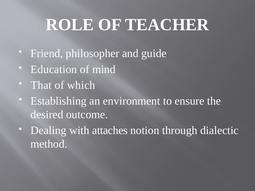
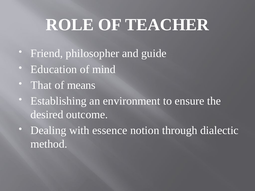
which: which -> means
attaches: attaches -> essence
